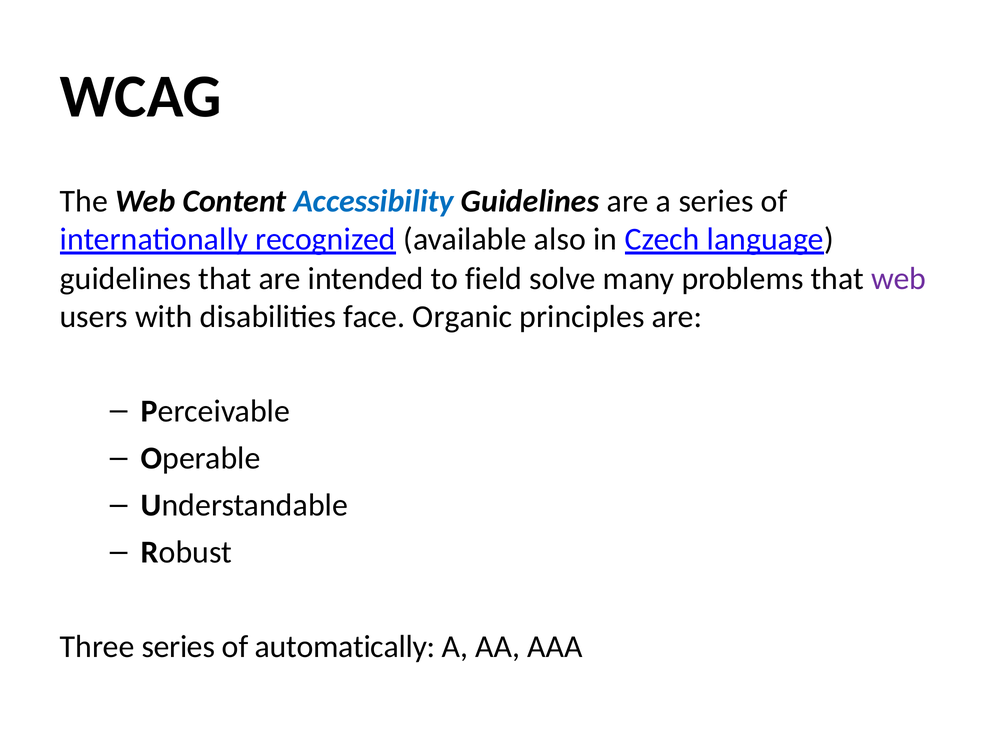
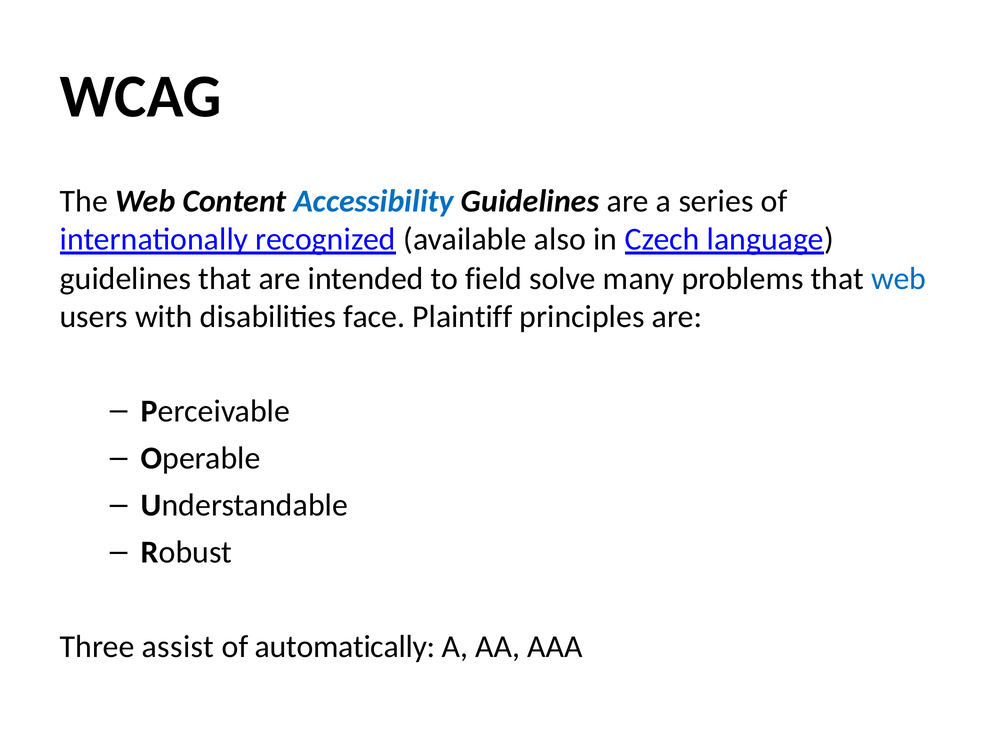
web at (899, 278) colour: purple -> blue
Organic: Organic -> Plaintiff
Three series: series -> assist
